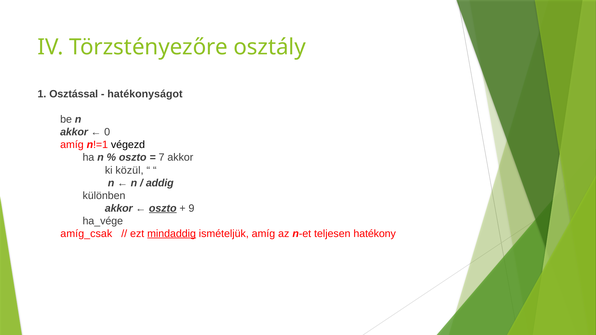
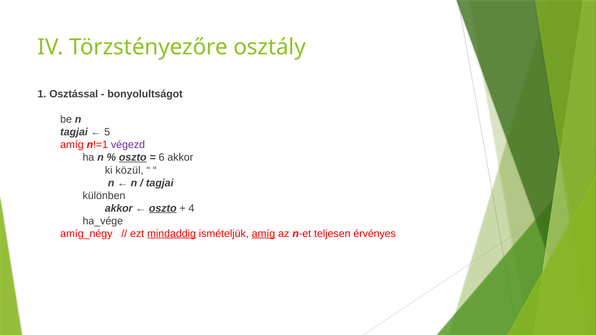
hatékonyságot: hatékonyságot -> bonyolultságot
akkor at (74, 132): akkor -> tagjai
0: 0 -> 5
végezd colour: black -> purple
oszto at (133, 158) underline: none -> present
7: 7 -> 6
addig at (160, 183): addig -> tagjai
9: 9 -> 4
amíg_csak: amíg_csak -> amíg_négy
amíg at (263, 234) underline: none -> present
hatékony: hatékony -> érvényes
